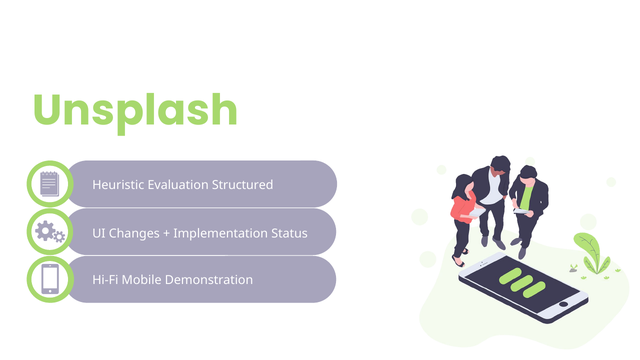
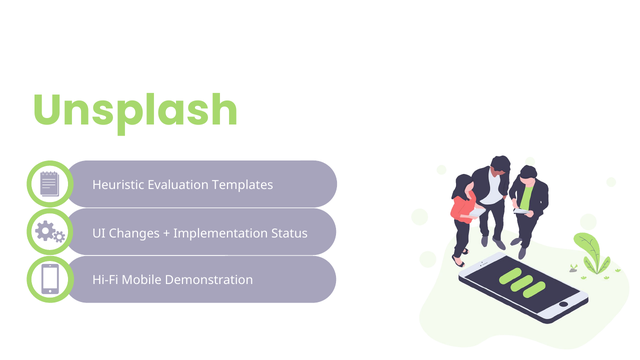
Structured: Structured -> Templates
